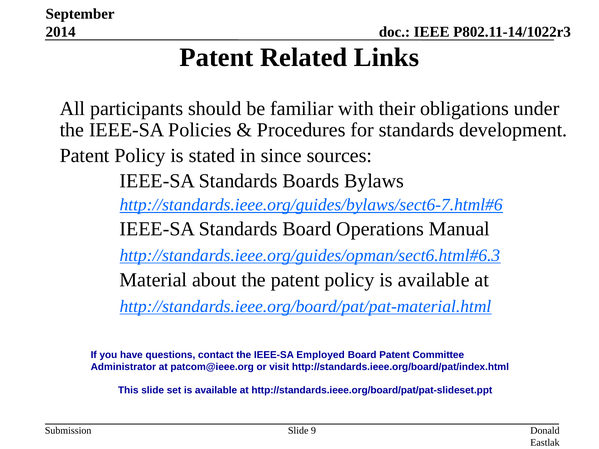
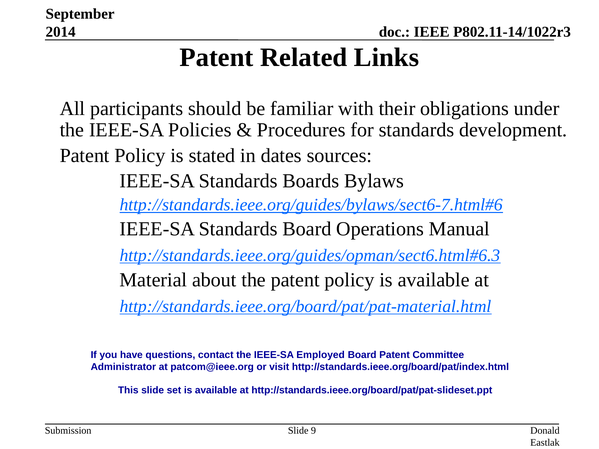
since: since -> dates
